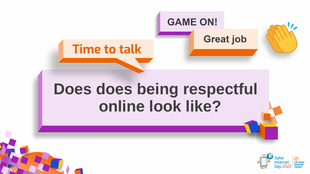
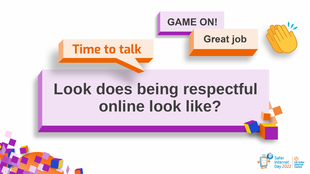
Does at (73, 90): Does -> Look
